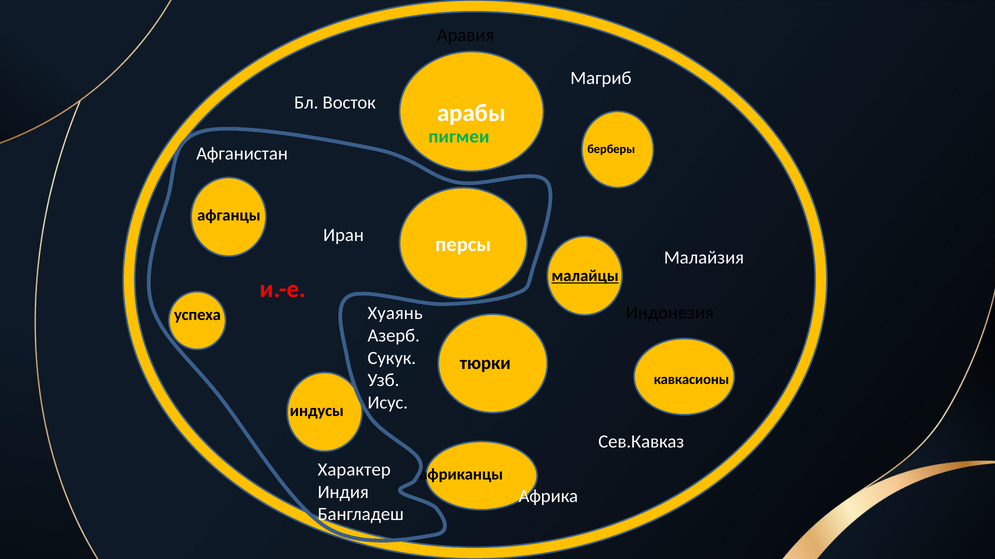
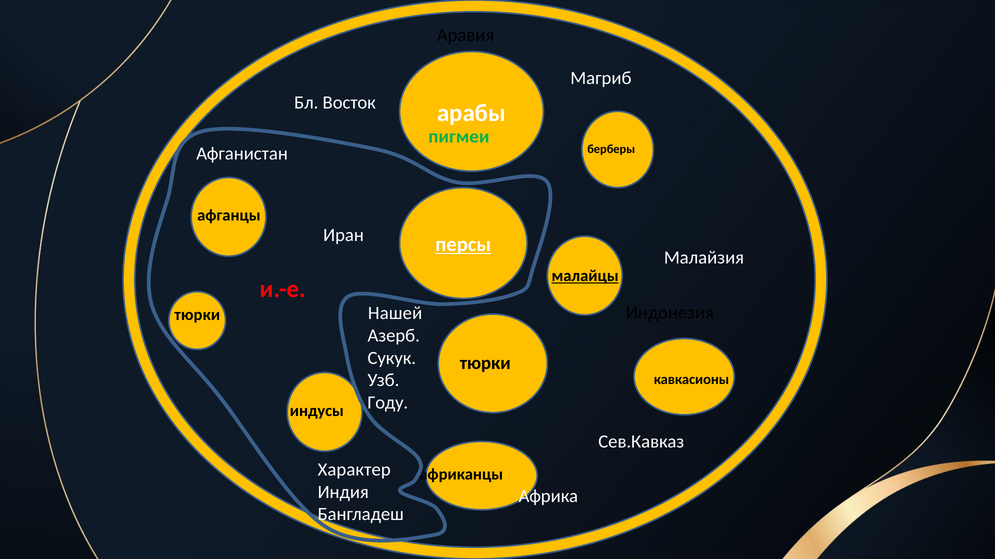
персы underline: none -> present
Хуаянь: Хуаянь -> Нашей
успеха at (197, 315): успеха -> тюрки
Исус: Исус -> Году
